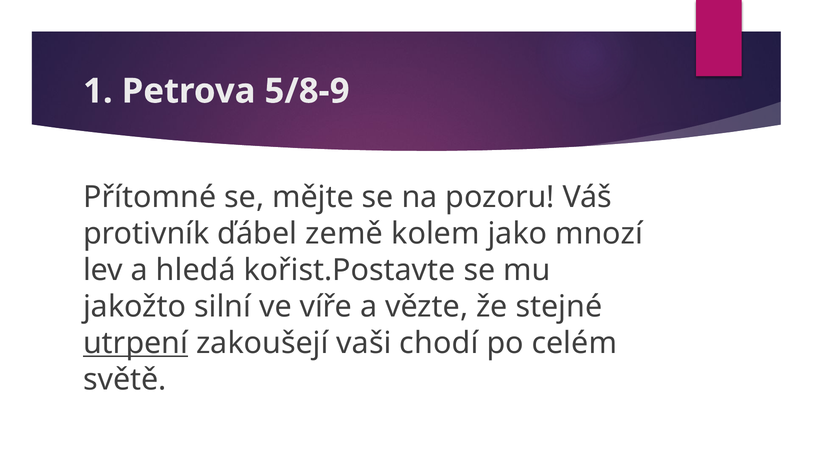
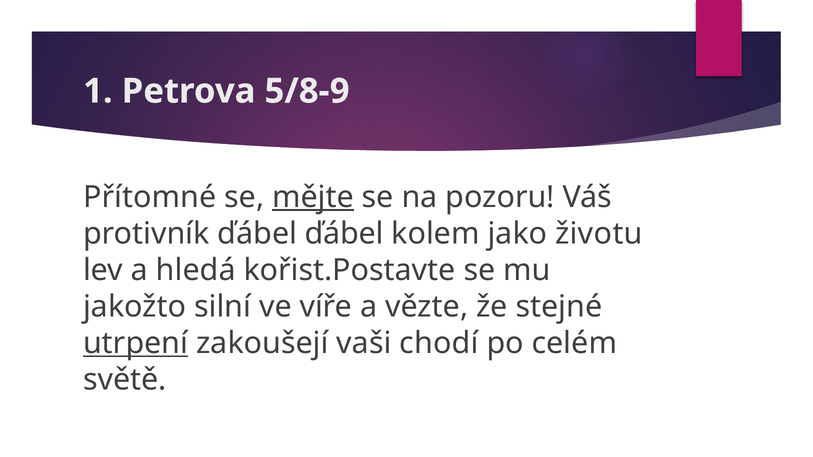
mějte underline: none -> present
ďábel země: země -> ďábel
mnozí: mnozí -> životu
